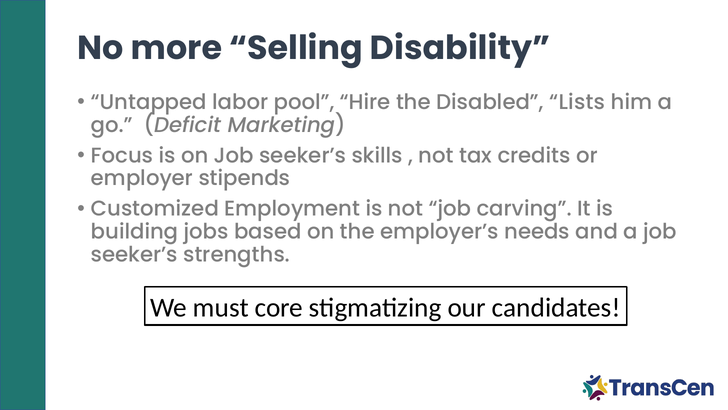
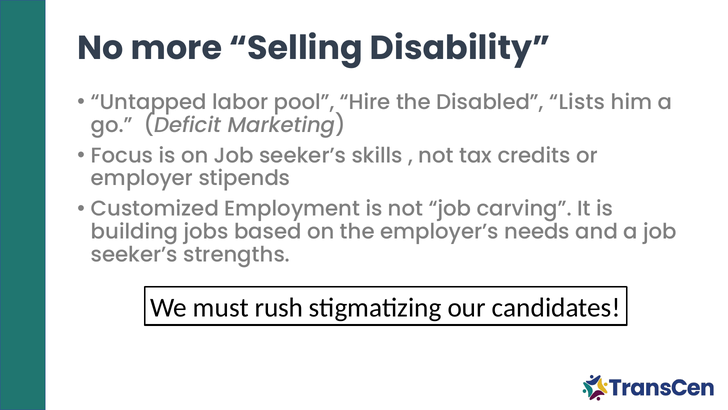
core: core -> rush
